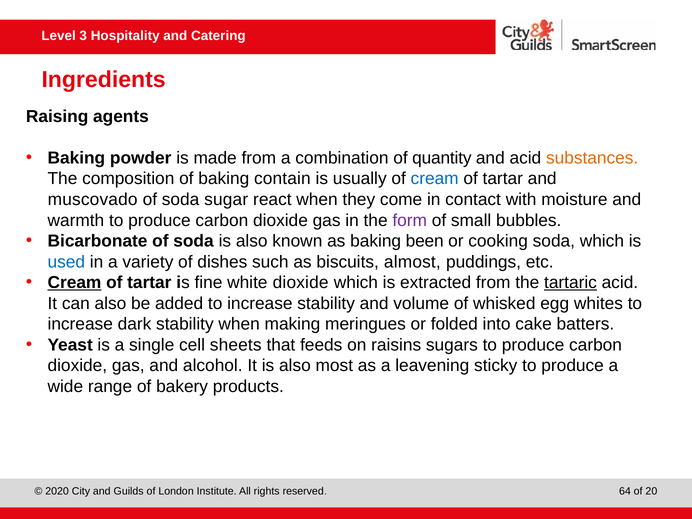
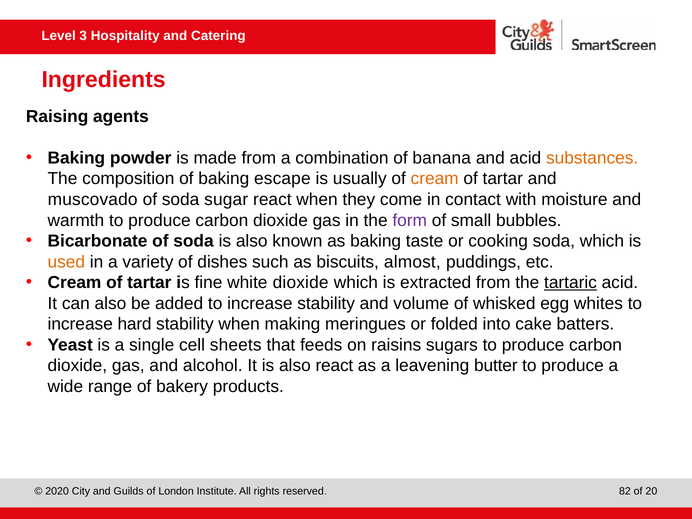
quantity: quantity -> banana
contain: contain -> escape
cream at (435, 179) colour: blue -> orange
been: been -> taste
used colour: blue -> orange
Cream at (74, 283) underline: present -> none
dark: dark -> hard
also most: most -> react
sticky: sticky -> butter
64: 64 -> 82
